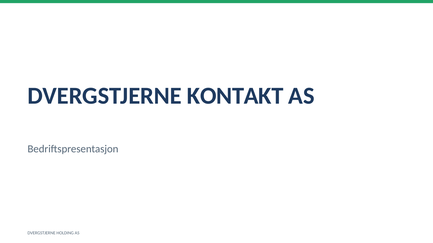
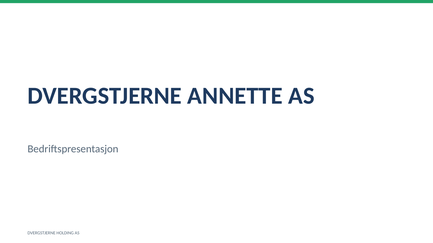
KONTAKT: KONTAKT -> ANNETTE
